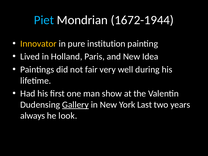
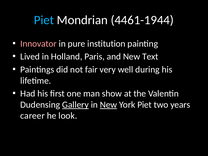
1672-1944: 1672-1944 -> 4461-1944
Innovator colour: yellow -> pink
Idea: Idea -> Text
New at (108, 105) underline: none -> present
York Last: Last -> Piet
always: always -> career
